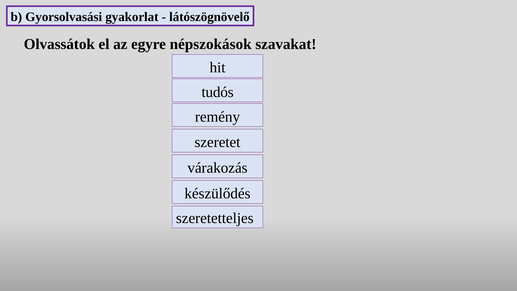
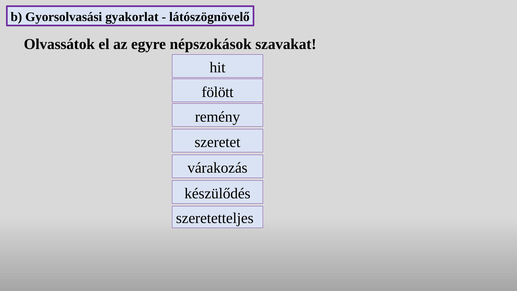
tudós: tudós -> fölött
